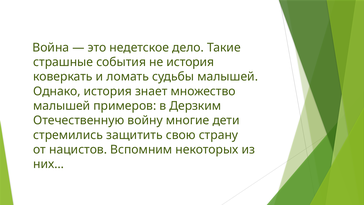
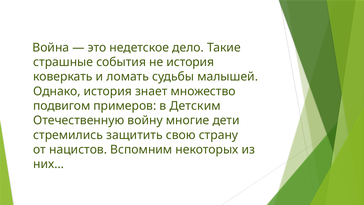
малышей at (62, 106): малышей -> подвигом
Дерзким: Дерзким -> Детским
